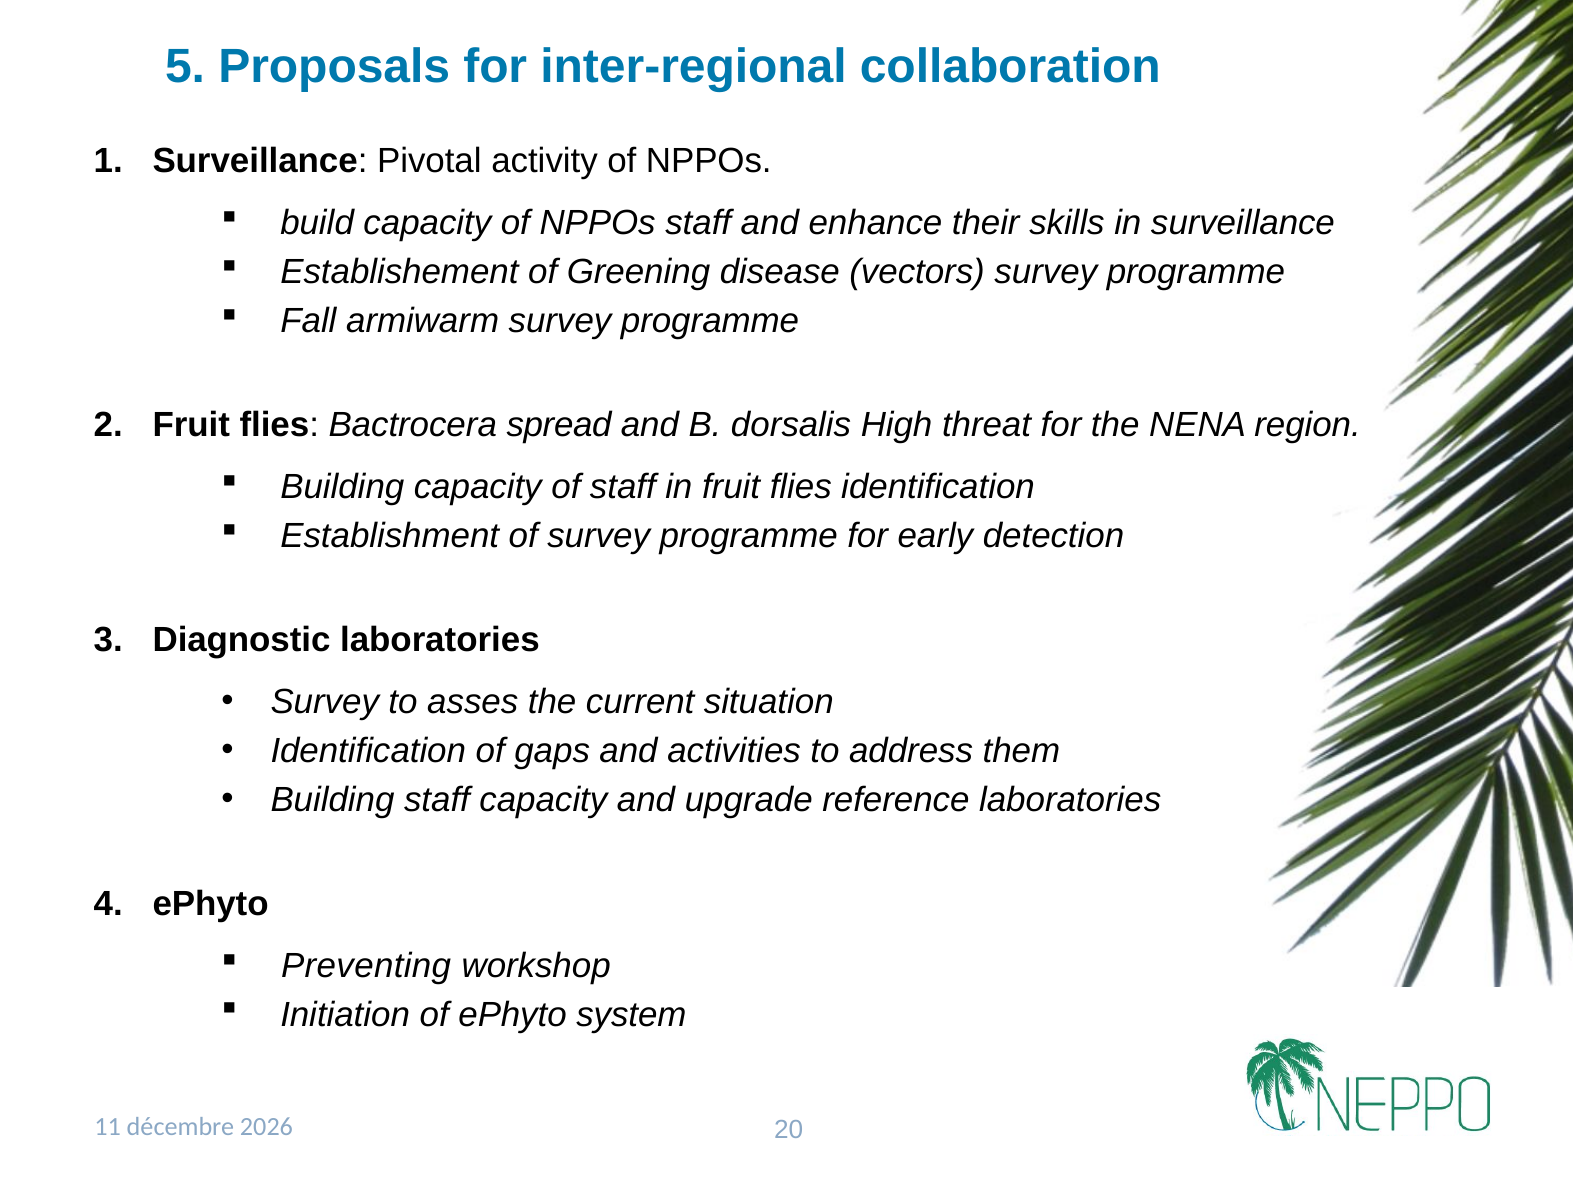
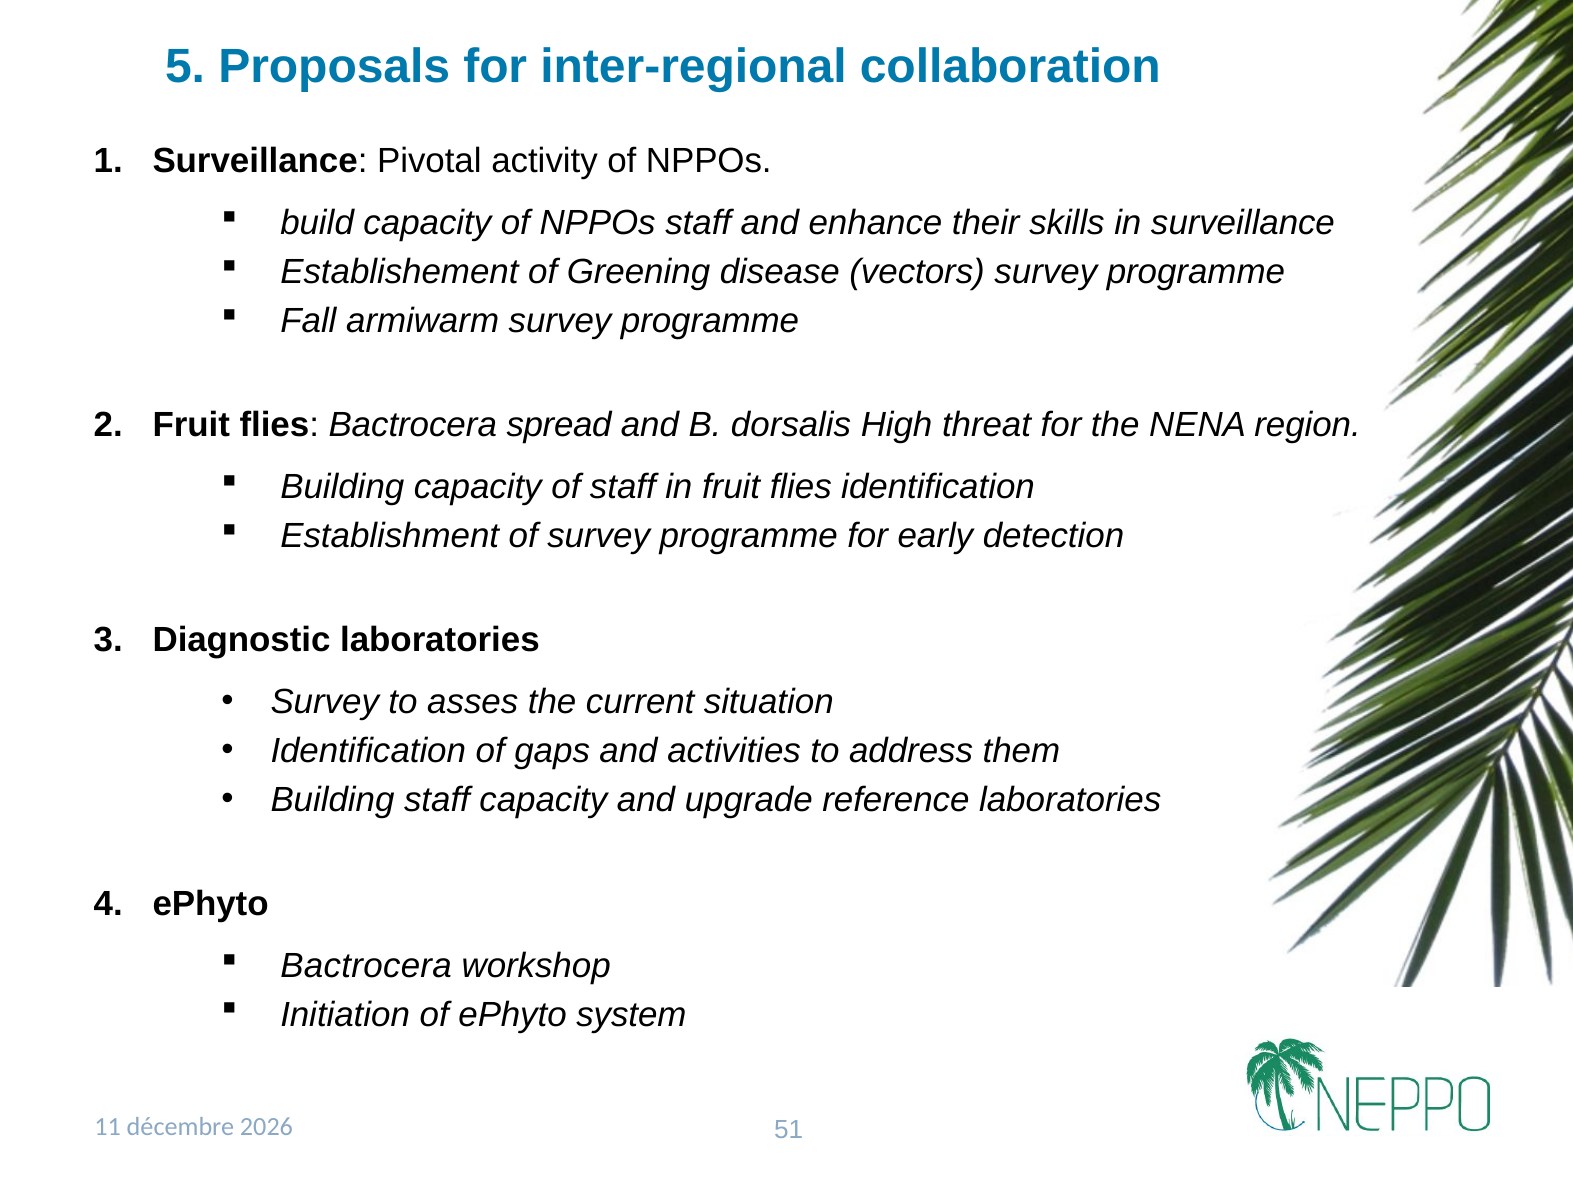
Preventing at (366, 966): Preventing -> Bactrocera
20: 20 -> 51
